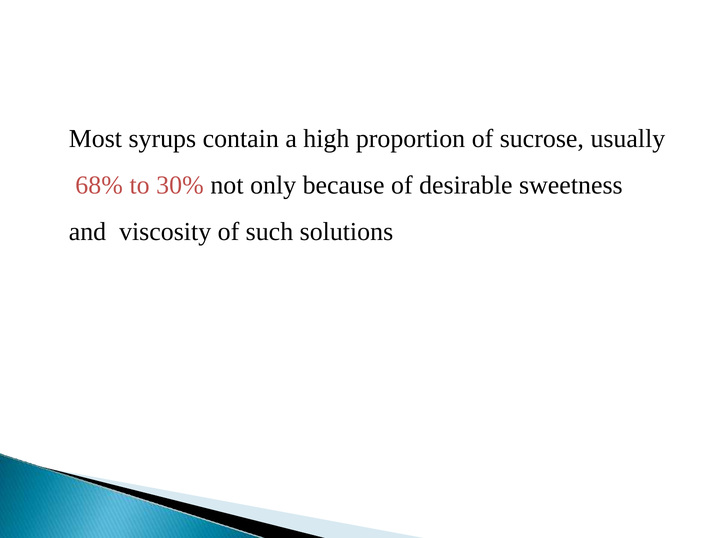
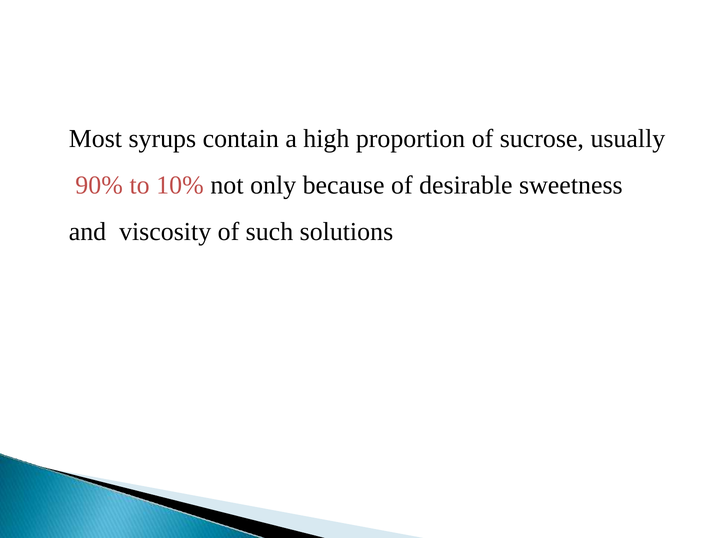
68%: 68% -> 90%
30%: 30% -> 10%
